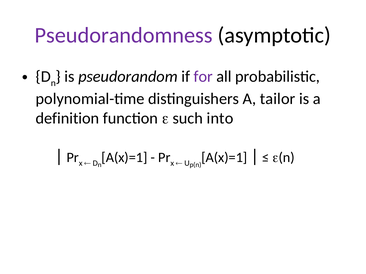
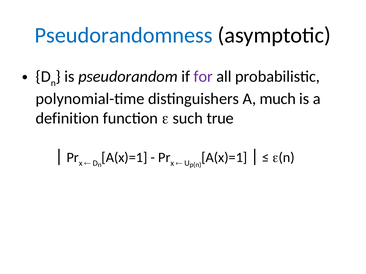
Pseudorandomness colour: purple -> blue
tailor: tailor -> much
into: into -> true
